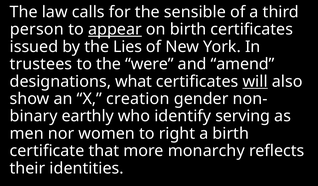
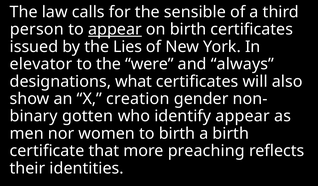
trustees: trustees -> elevator
amend: amend -> always
will underline: present -> none
earthly: earthly -> gotten
identify serving: serving -> appear
to right: right -> birth
monarchy: monarchy -> preaching
